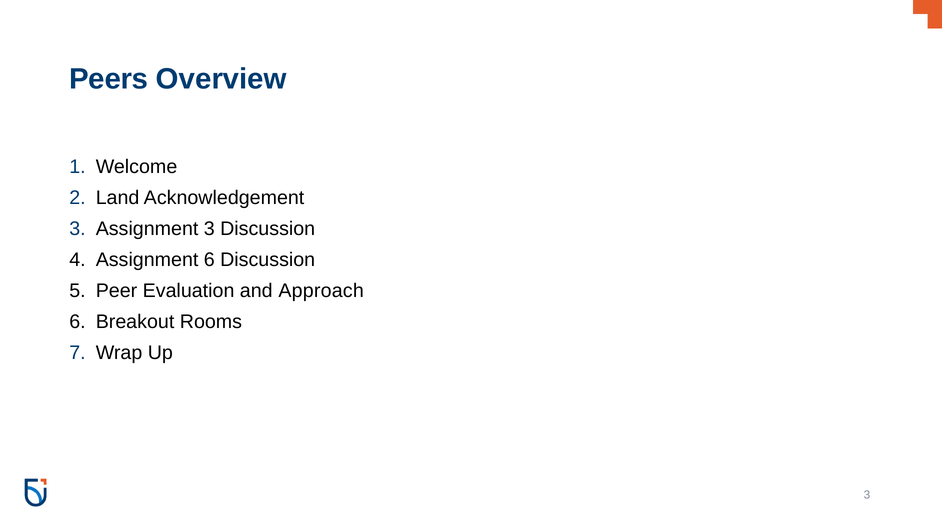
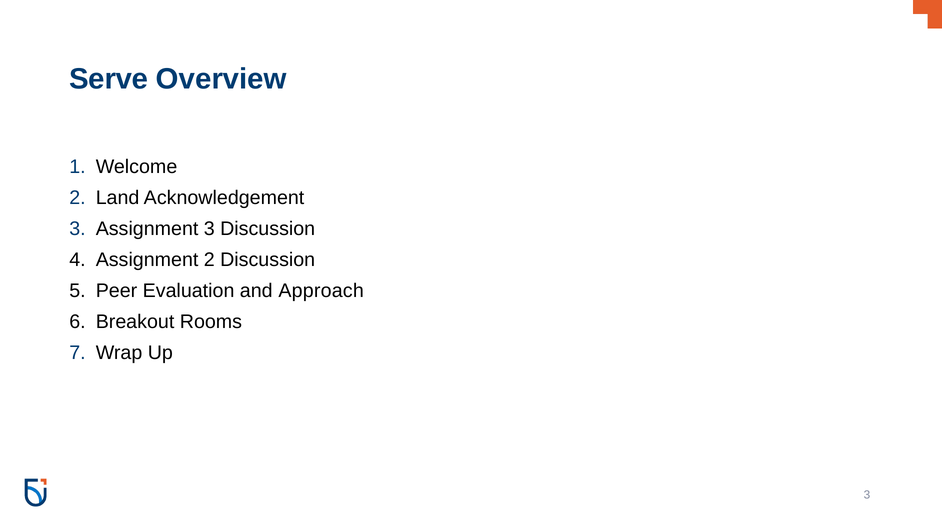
Peers: Peers -> Serve
Assignment 6: 6 -> 2
